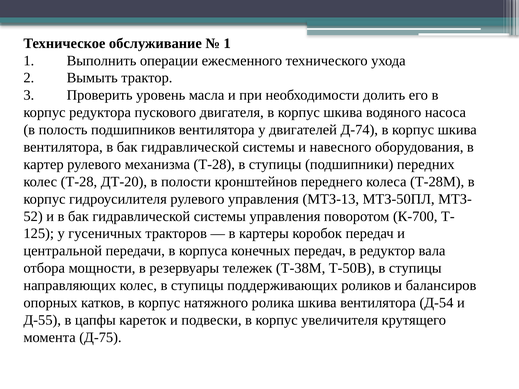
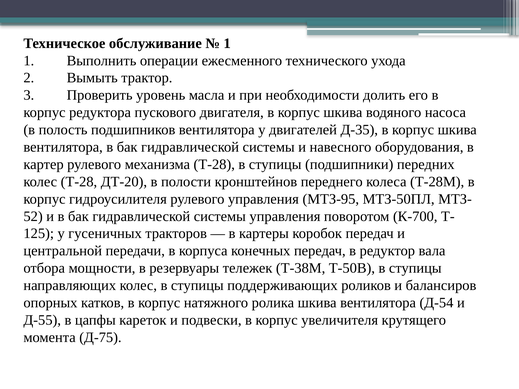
Д-74: Д-74 -> Д-35
МТЗ-13: МТЗ-13 -> МТЗ-95
